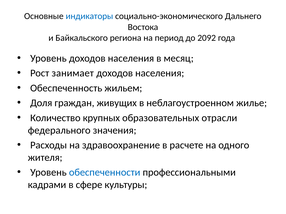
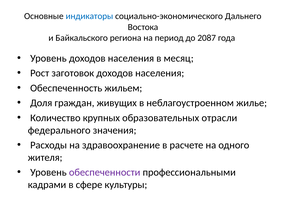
2092: 2092 -> 2087
занимает: занимает -> заготовок
обеспеченности colour: blue -> purple
